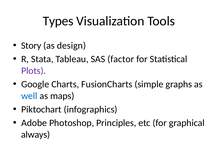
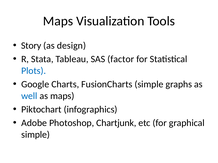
Types at (58, 21): Types -> Maps
Plots colour: purple -> blue
Principles: Principles -> Chartjunk
always at (36, 135): always -> simple
